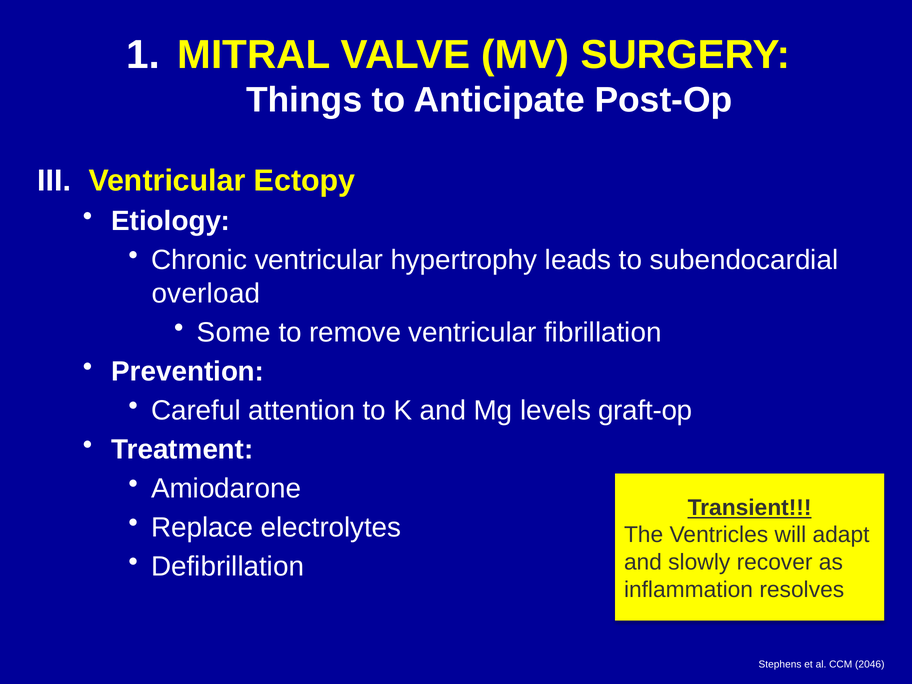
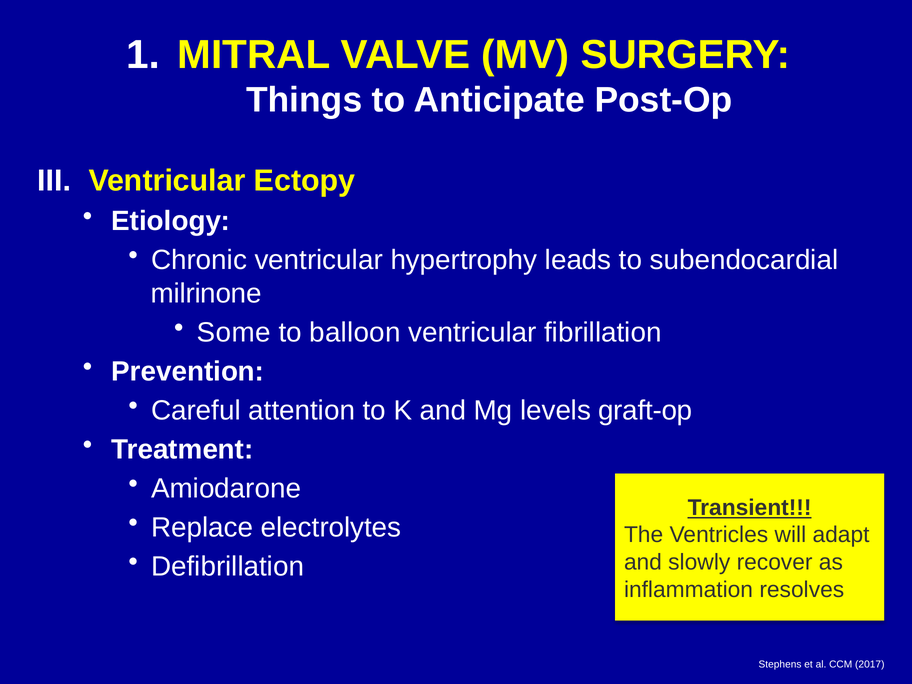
overload: overload -> milrinone
remove: remove -> balloon
2046: 2046 -> 2017
